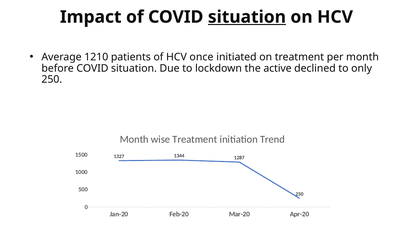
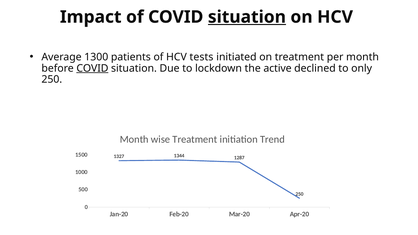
1210: 1210 -> 1300
once: once -> tests
COVID at (92, 68) underline: none -> present
